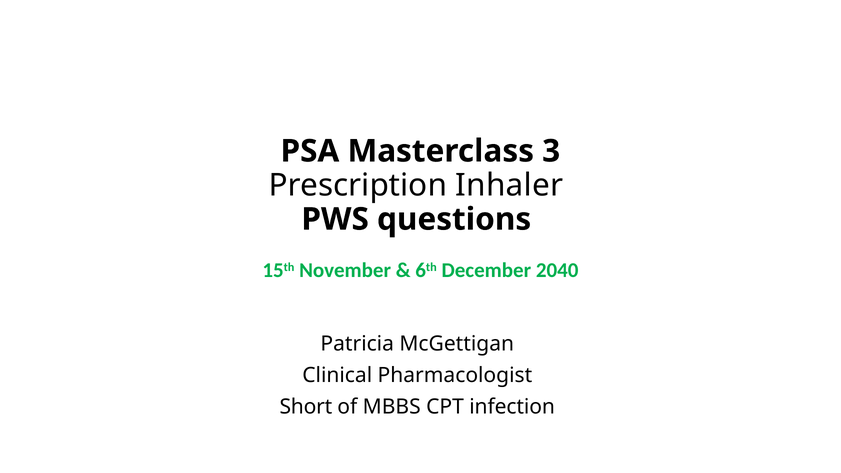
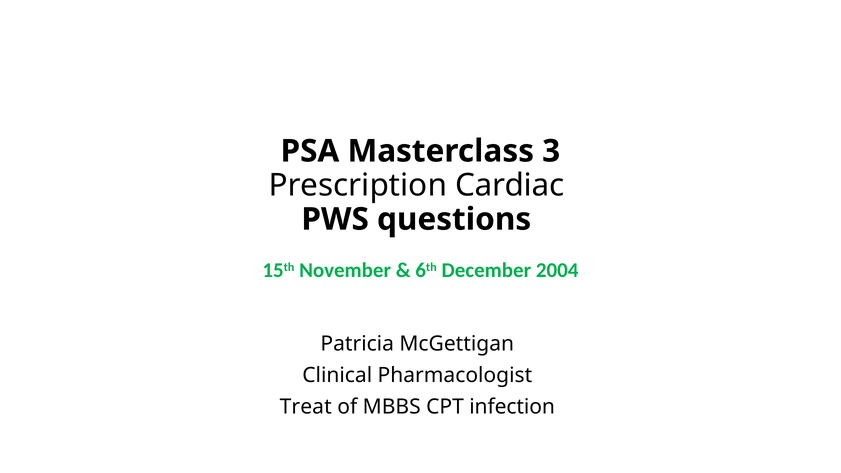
Inhaler: Inhaler -> Cardiac
2040: 2040 -> 2004
Short: Short -> Treat
